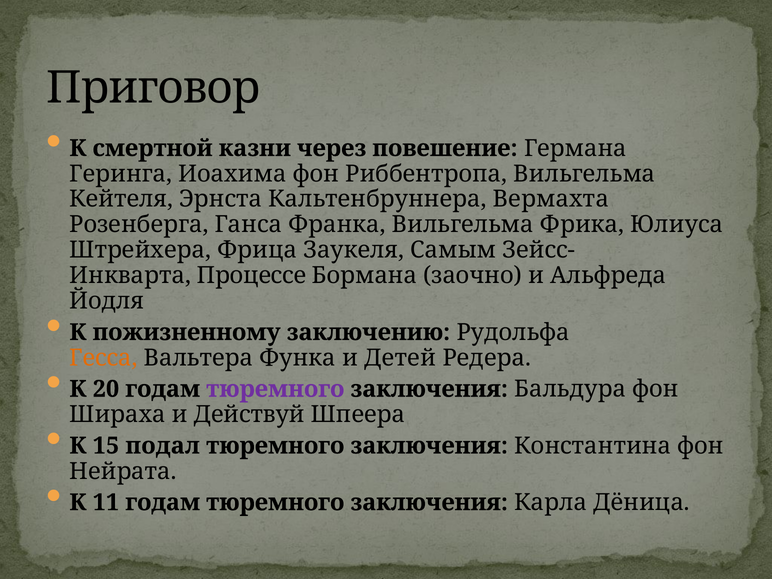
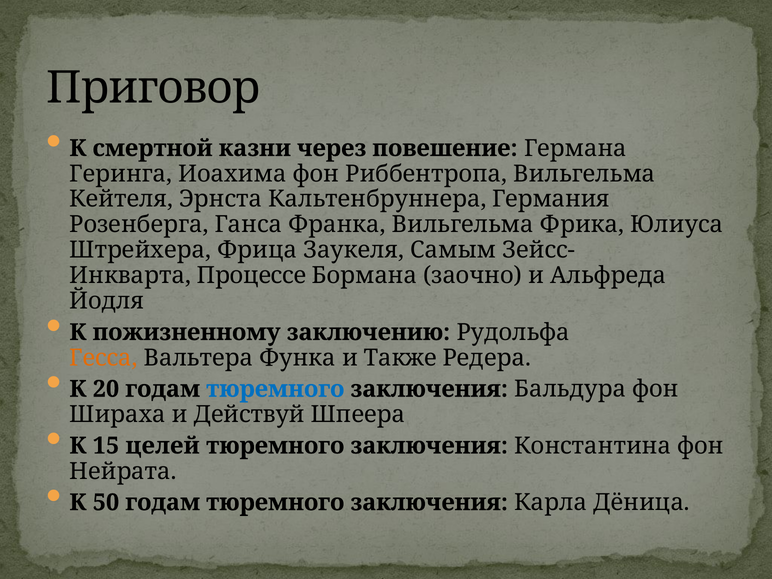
Вермахта: Вермахта -> Германия
Детей: Детей -> Также
тюремного at (275, 389) colour: purple -> blue
подал: подал -> целей
11: 11 -> 50
